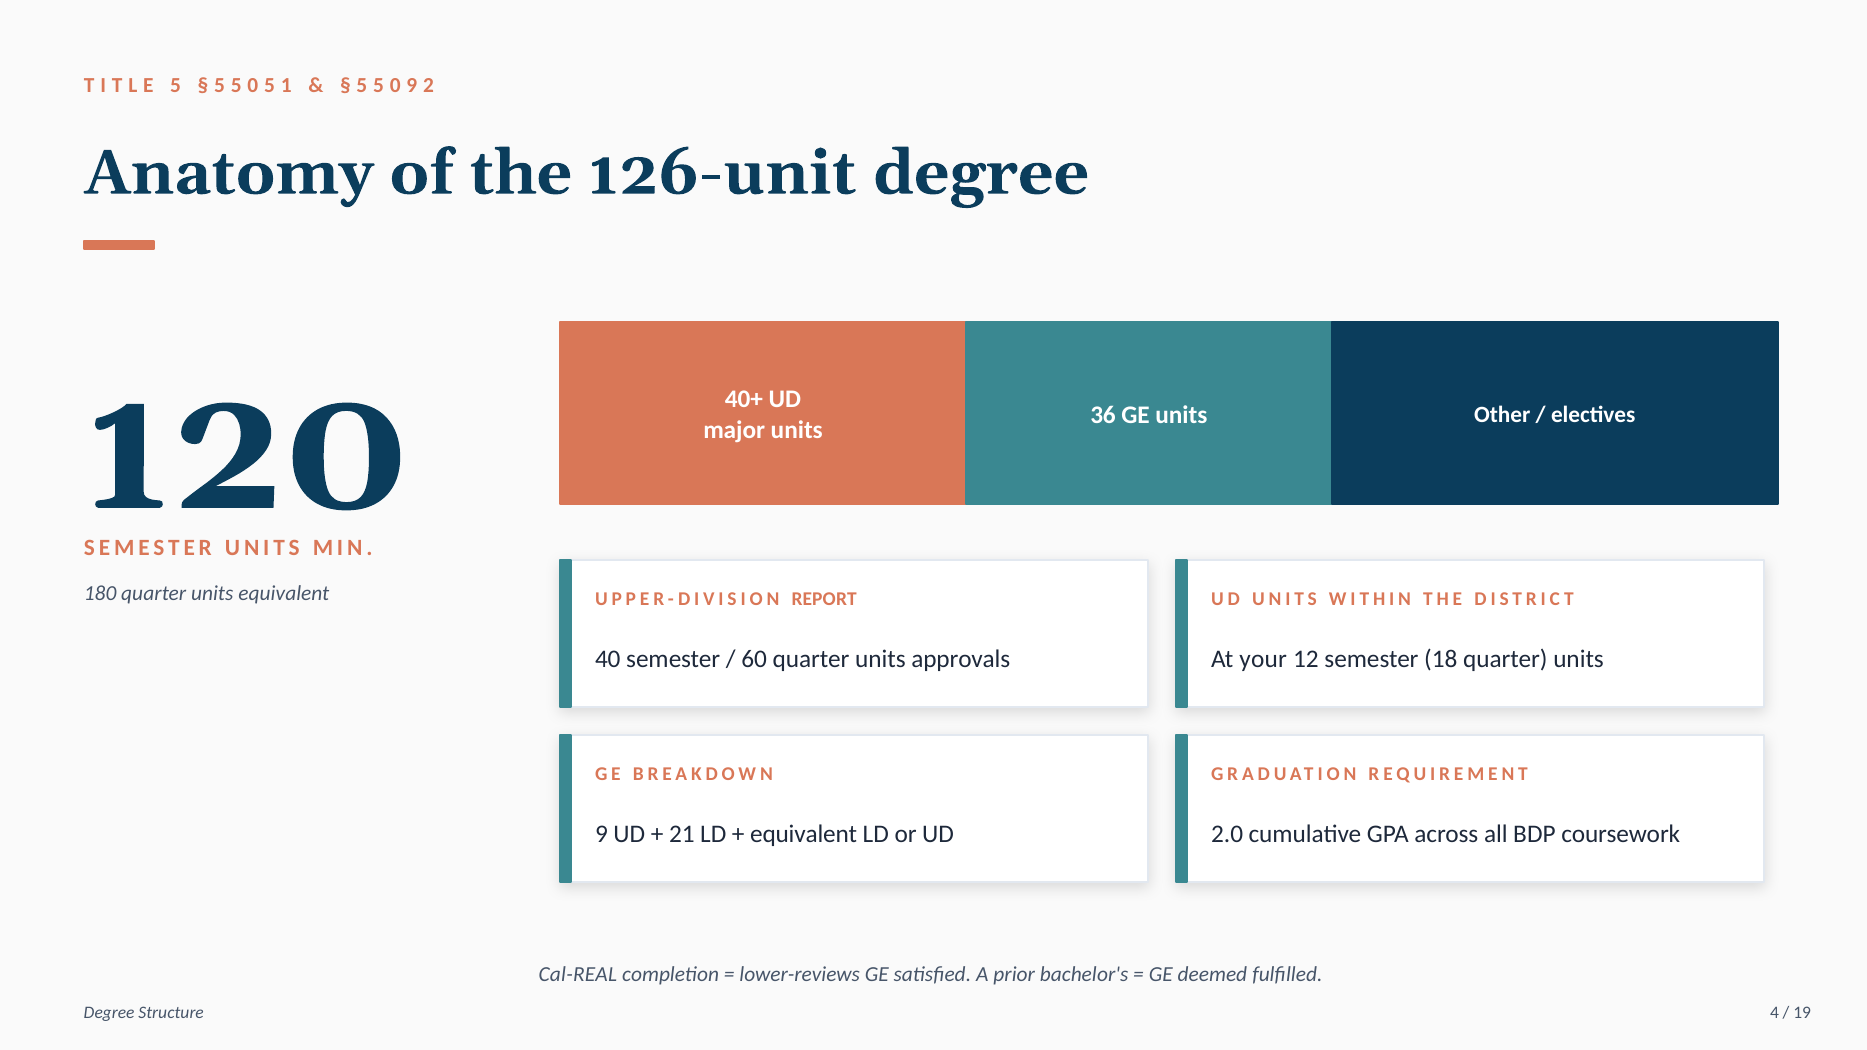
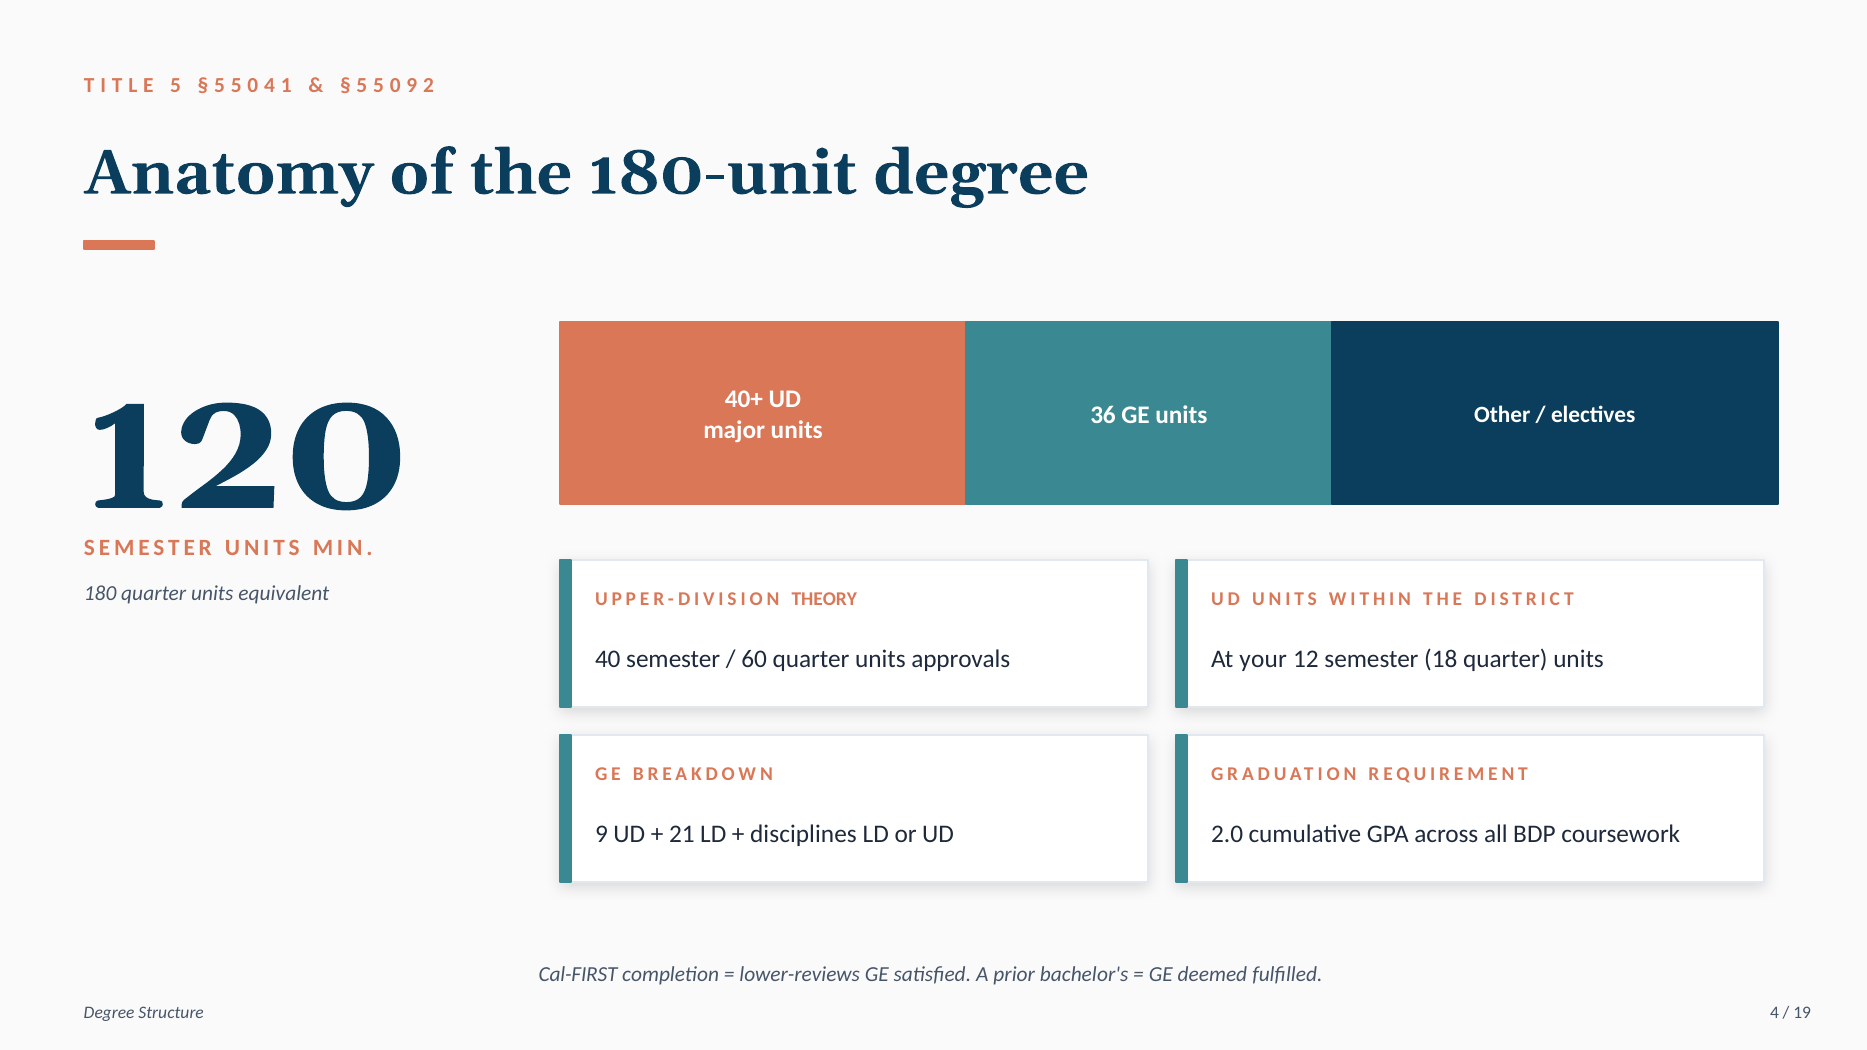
5 at (270, 85): 5 -> 4
126-unit: 126-unit -> 180-unit
REPORT: REPORT -> THEORY
equivalent at (804, 834): equivalent -> disciplines
Cal-REAL: Cal-REAL -> Cal-FIRST
